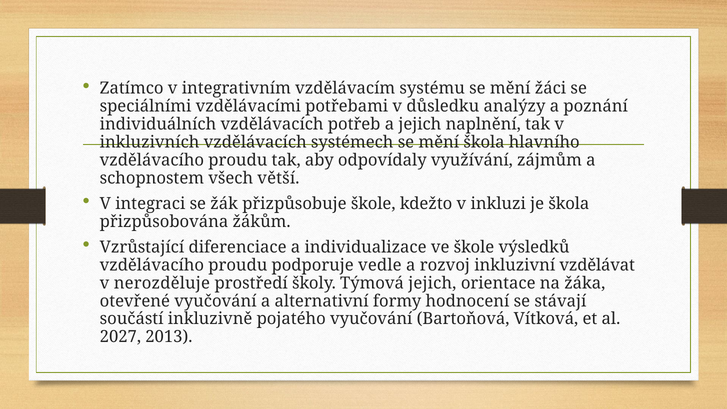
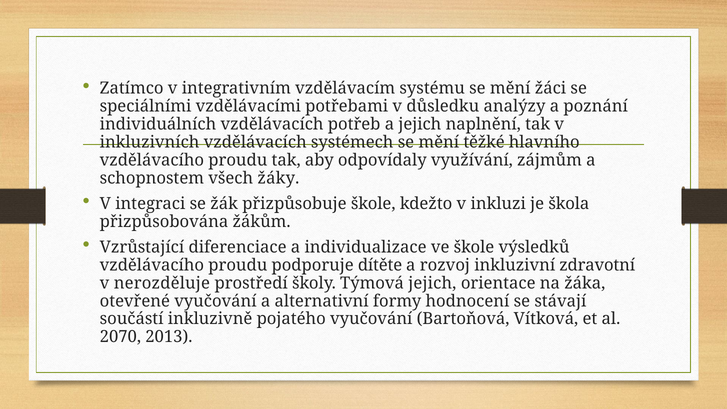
mění škola: škola -> těžké
větší: větší -> žáky
vedle: vedle -> dítěte
vzdělávat: vzdělávat -> zdravotní
2027: 2027 -> 2070
